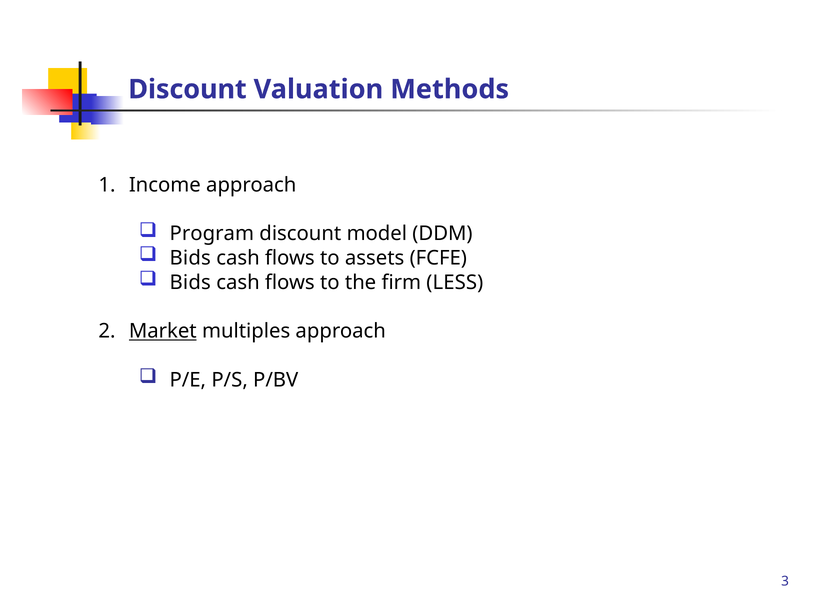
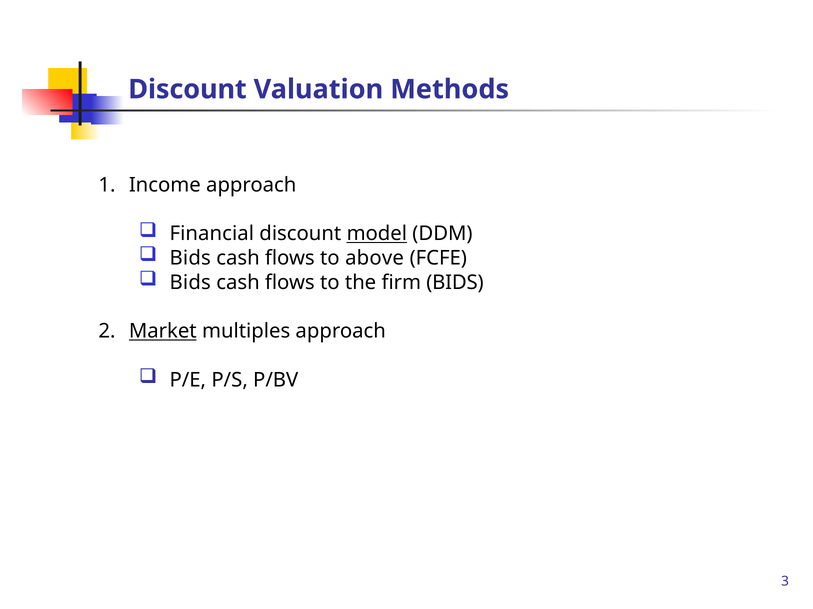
Program: Program -> Financial
model underline: none -> present
assets: assets -> above
firm LESS: LESS -> BIDS
